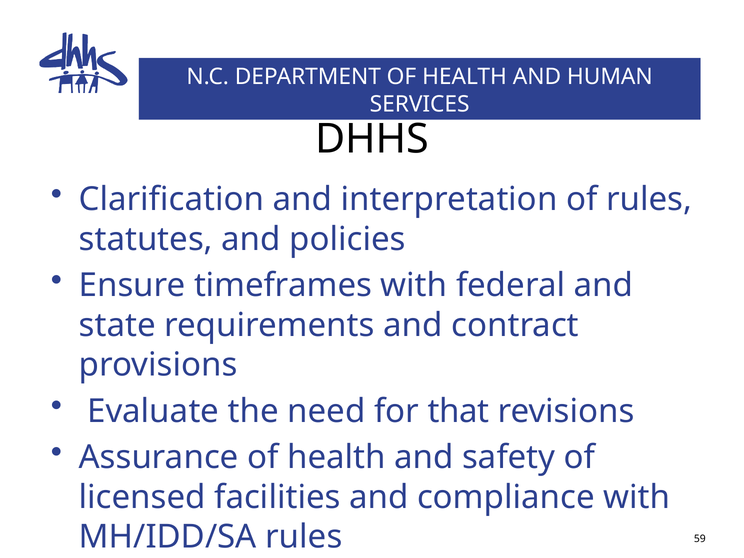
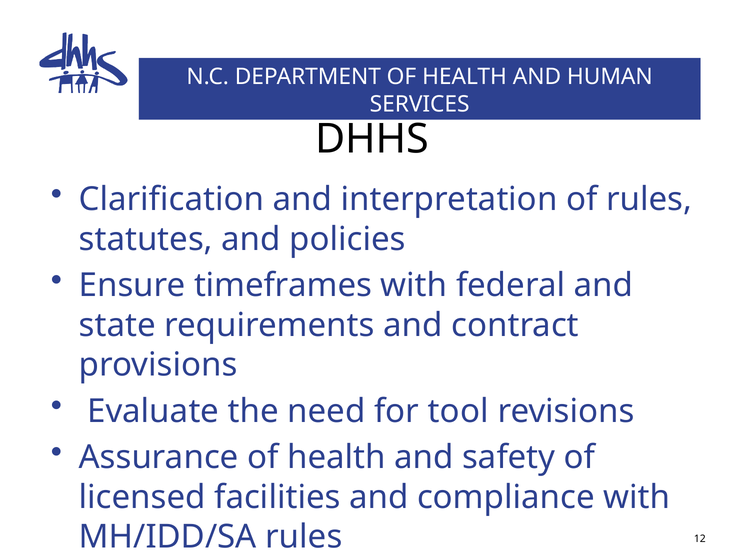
that: that -> tool
59: 59 -> 12
